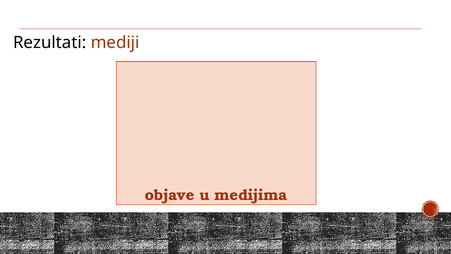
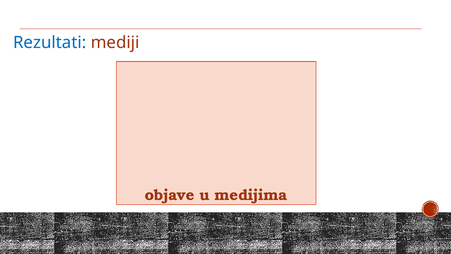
Rezultati colour: black -> blue
